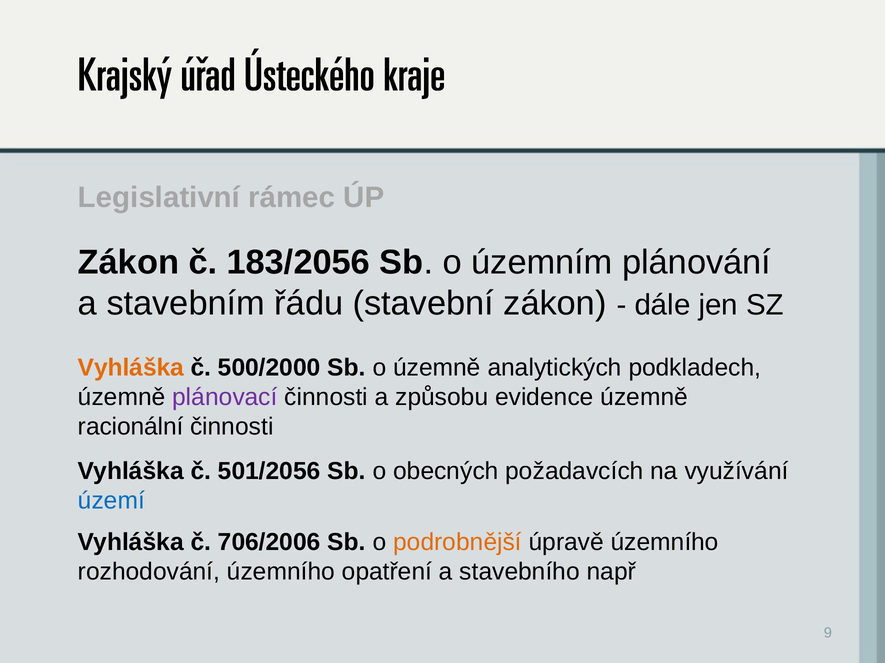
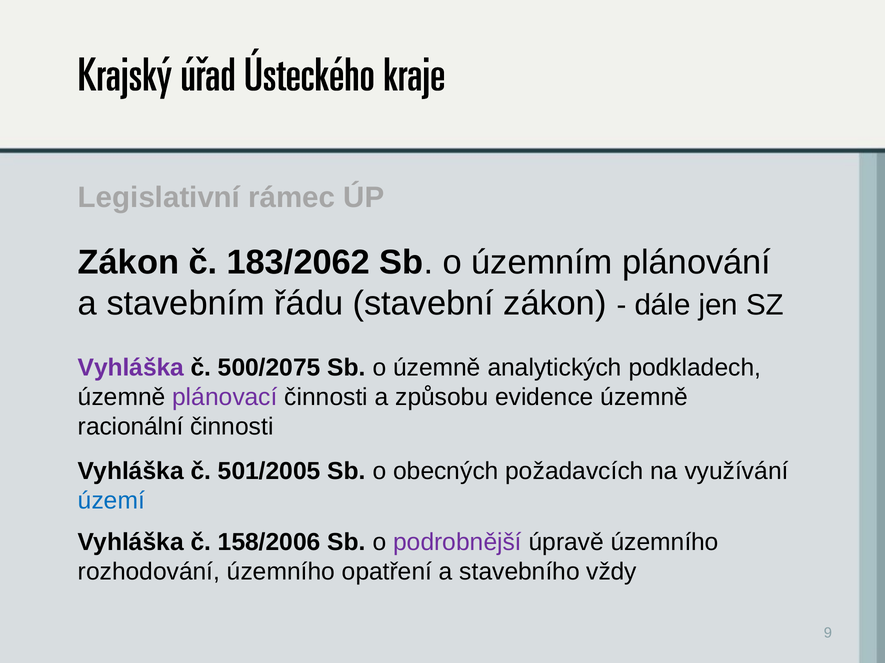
183/2056: 183/2056 -> 183/2062
Vyhláška at (131, 368) colour: orange -> purple
500/2000: 500/2000 -> 500/2075
501/2056: 501/2056 -> 501/2005
706/2006: 706/2006 -> 158/2006
podrobnější colour: orange -> purple
např: např -> vždy
